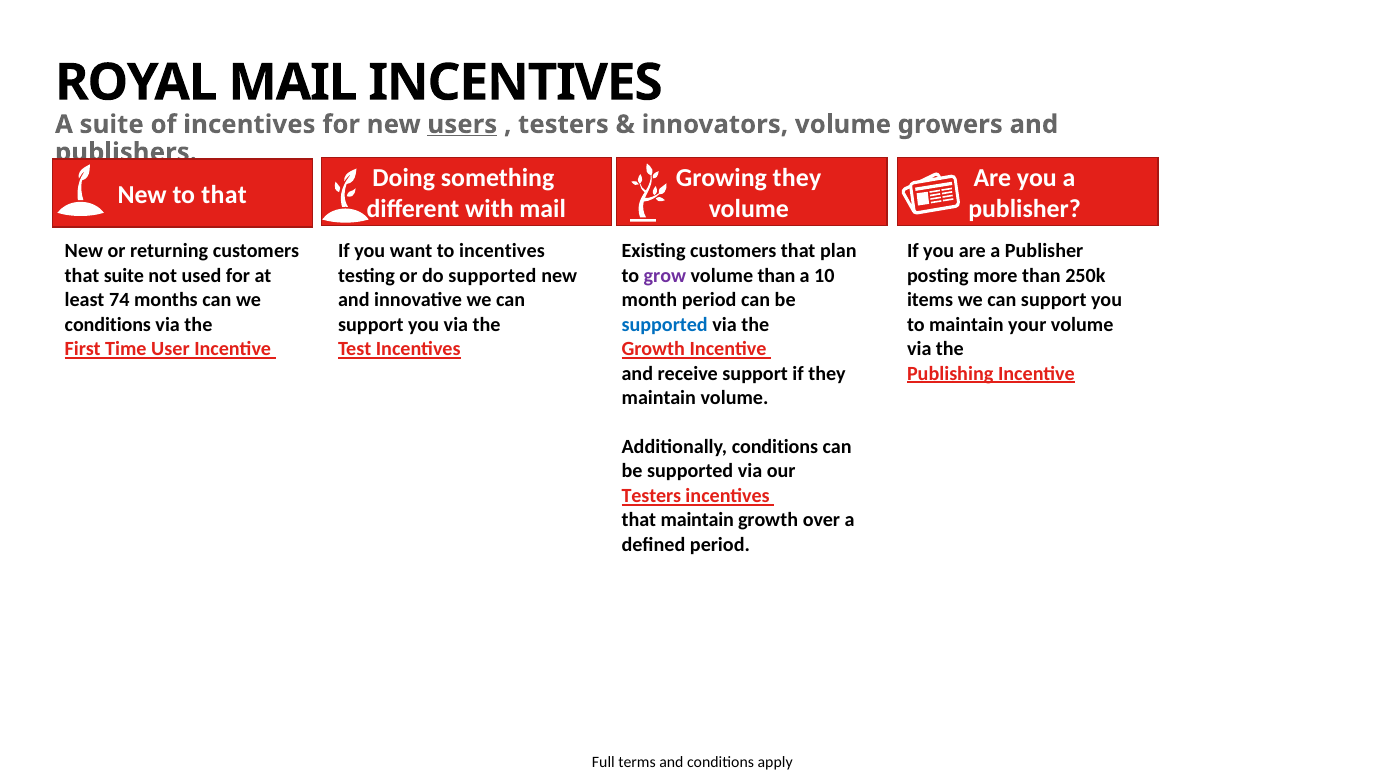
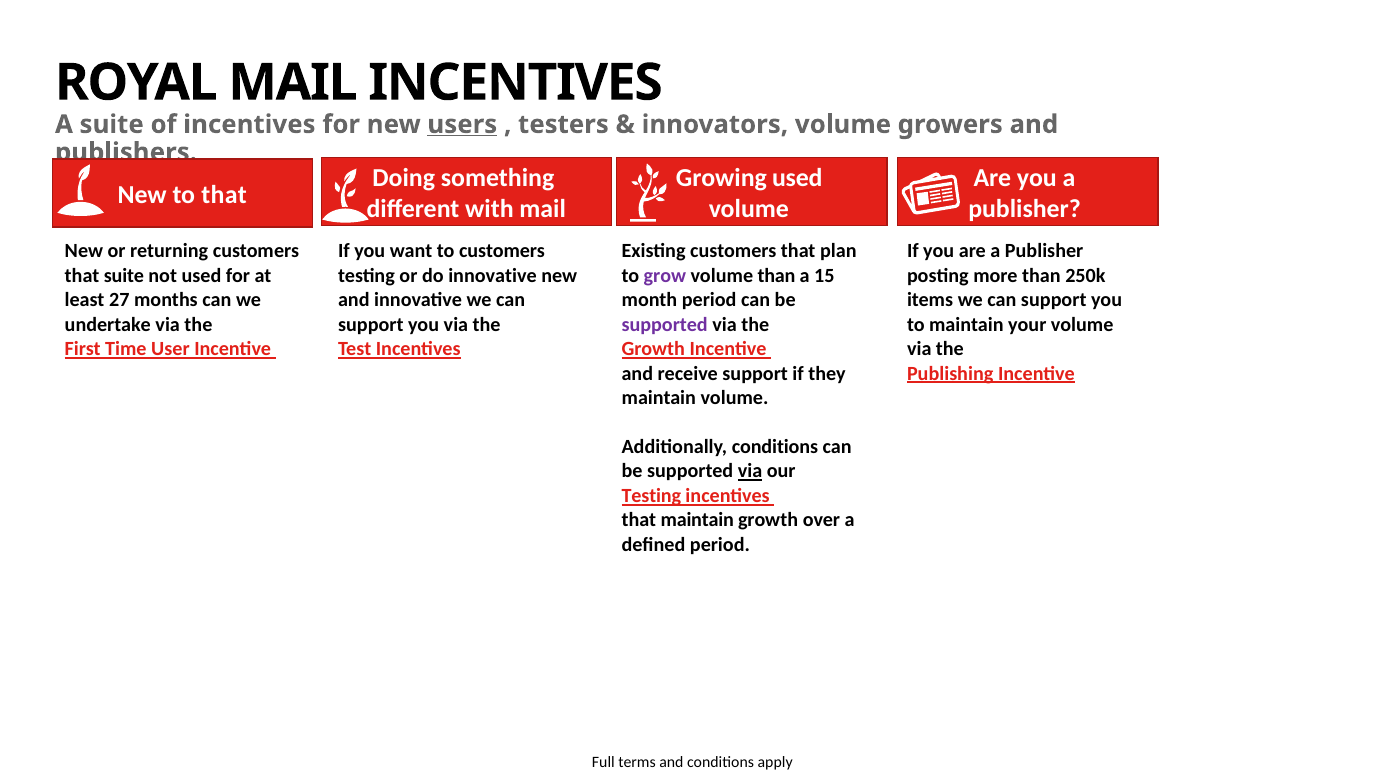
Growing they: they -> used
to incentives: incentives -> customers
10: 10 -> 15
do supported: supported -> innovative
74: 74 -> 27
supported at (665, 325) colour: blue -> purple
conditions at (108, 325): conditions -> undertake
via at (750, 471) underline: none -> present
Testers at (651, 496): Testers -> Testing
